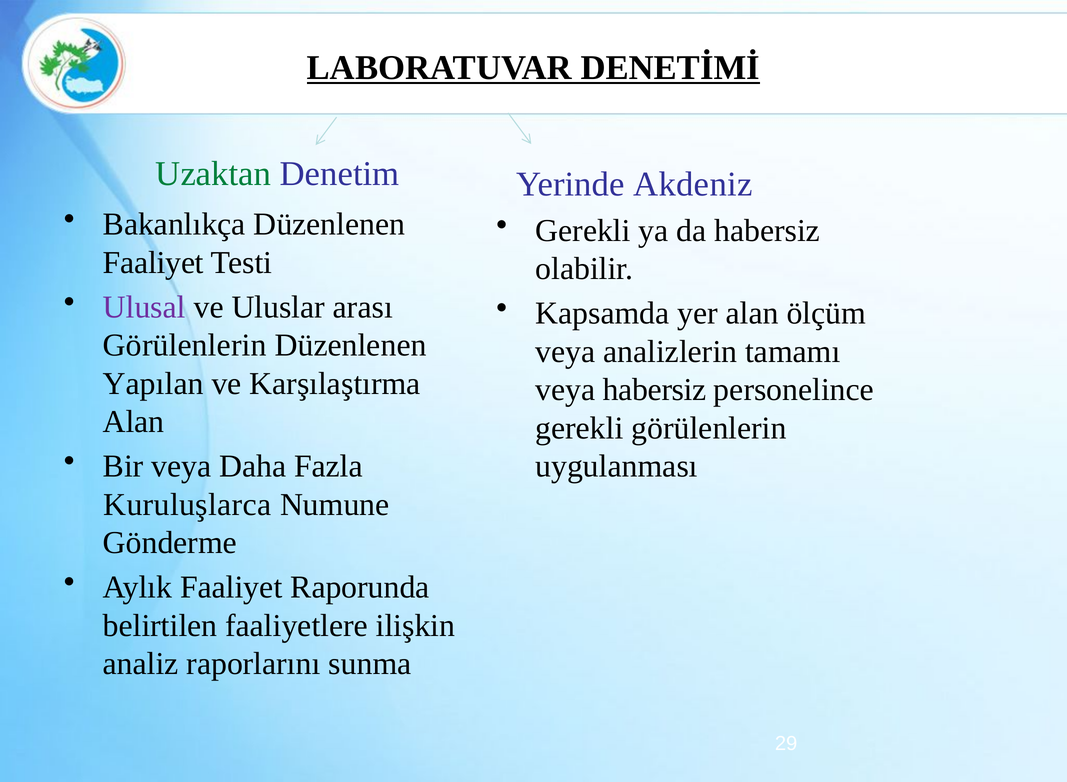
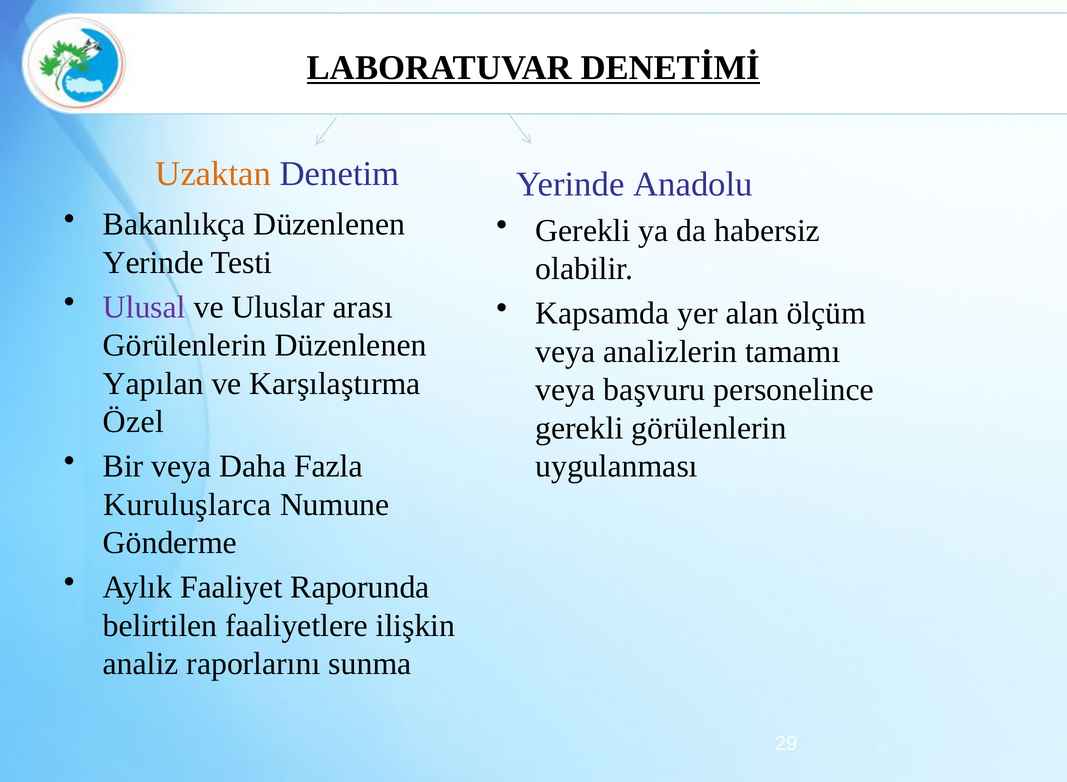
Uzaktan colour: green -> orange
Akdeniz: Akdeniz -> Anadolu
Faaliyet at (153, 263): Faaliyet -> Yerinde
veya habersiz: habersiz -> başvuru
Alan at (134, 422): Alan -> Özel
